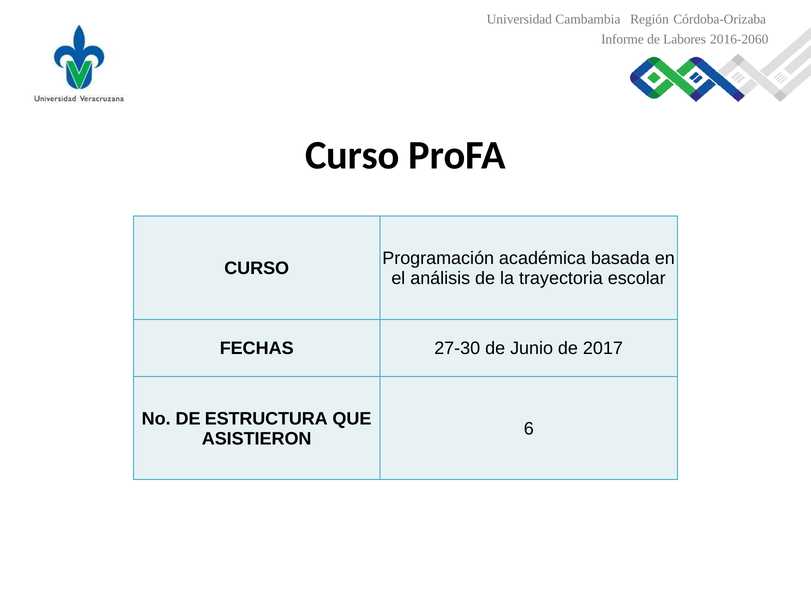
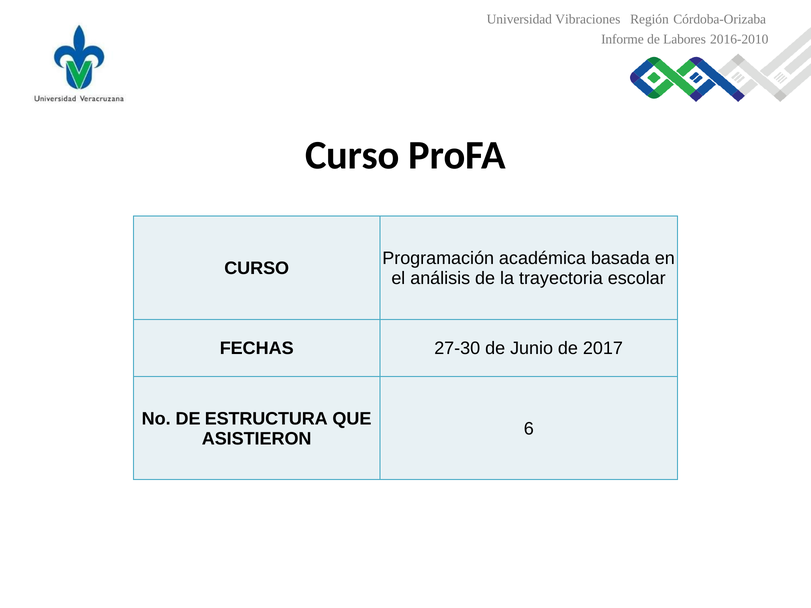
Cambambia: Cambambia -> Vibraciones
2016-2060: 2016-2060 -> 2016-2010
